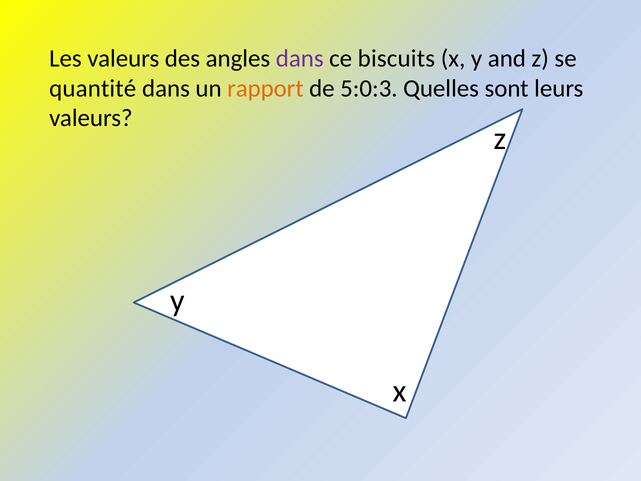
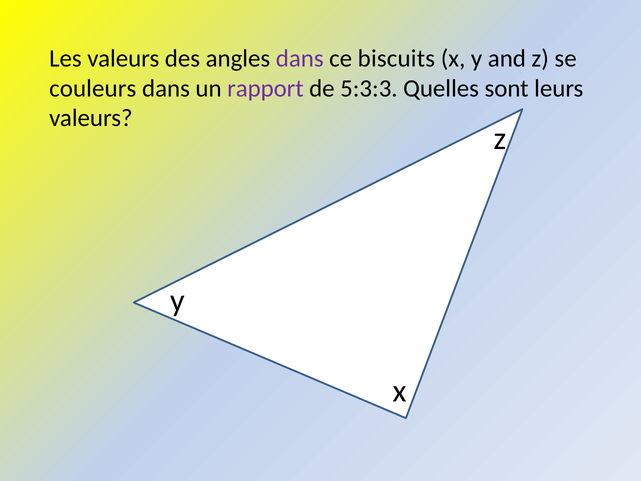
quantité: quantité -> couleurs
rapport colour: orange -> purple
5:0:3: 5:0:3 -> 5:3:3
